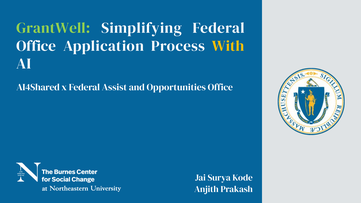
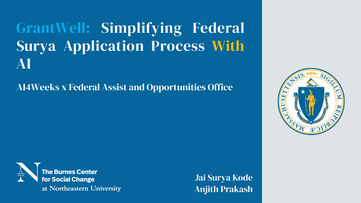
GrantWell colour: light green -> light blue
Office at (36, 46): Office -> Surya
AI4Shared: AI4Shared -> AI4Weeks
